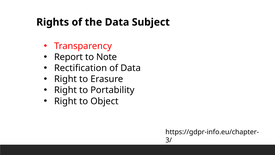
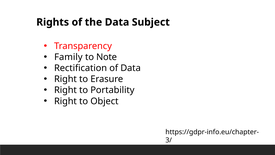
Report: Report -> Family
